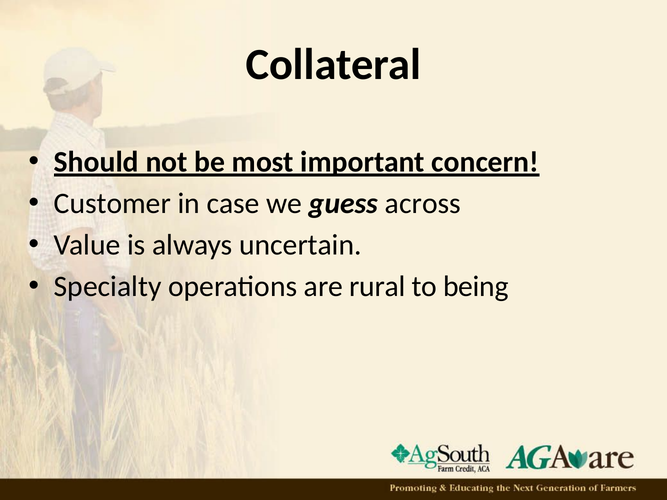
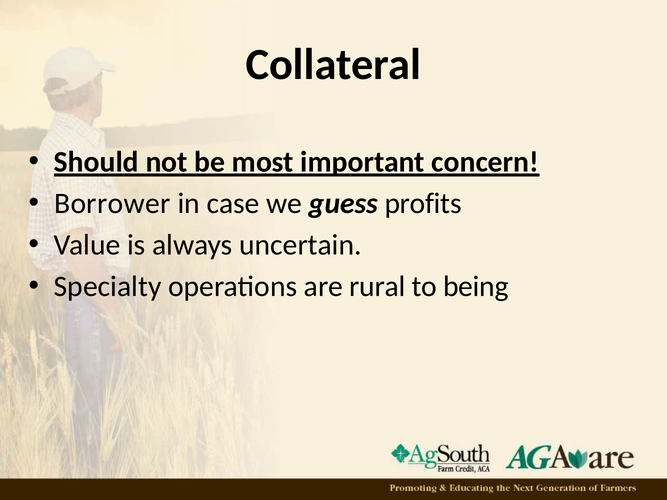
Customer: Customer -> Borrower
across: across -> profits
